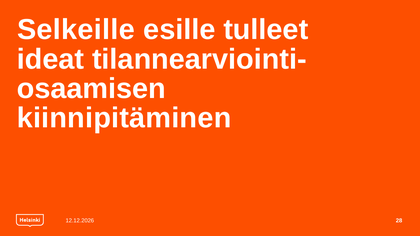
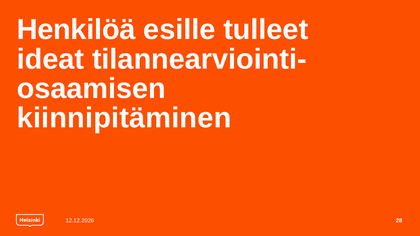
Selkeille: Selkeille -> Henkilöä
